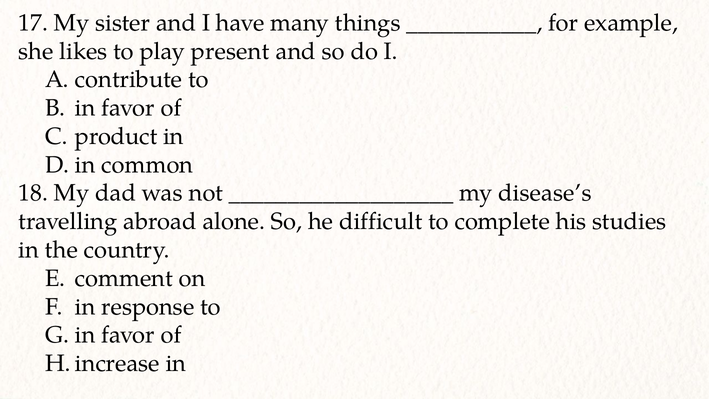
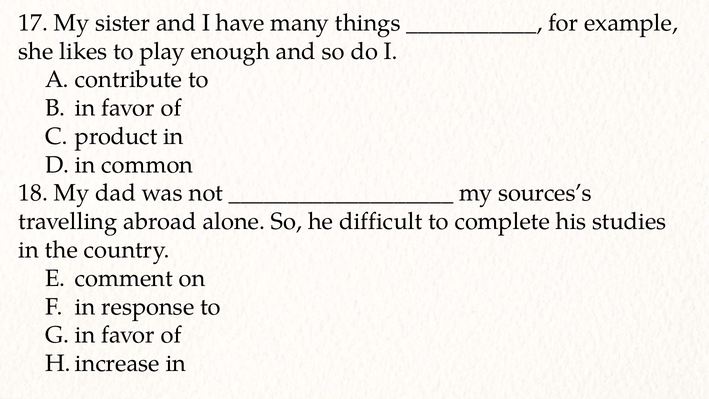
present: present -> enough
disease’s: disease’s -> sources’s
